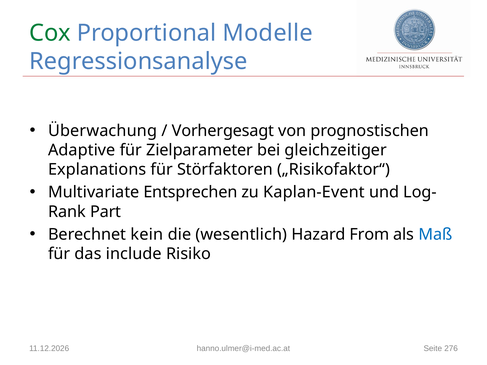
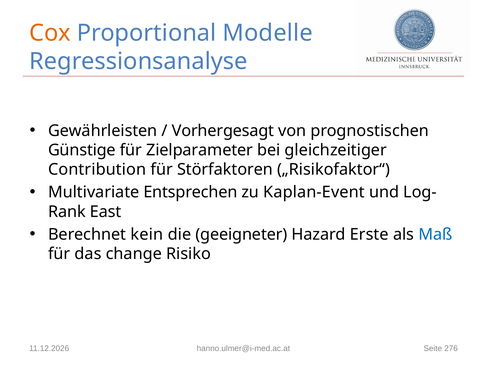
Cox colour: green -> orange
Überwachung: Überwachung -> Gewährleisten
Adaptive: Adaptive -> Günstige
Explanations: Explanations -> Contribution
Part: Part -> East
wesentlich: wesentlich -> geeigneter
From: From -> Erste
include: include -> change
